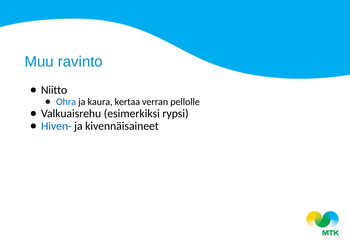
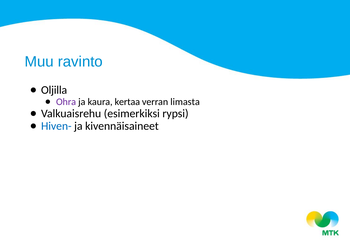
Niitto: Niitto -> Oljilla
Ohra colour: blue -> purple
pellolle: pellolle -> limasta
